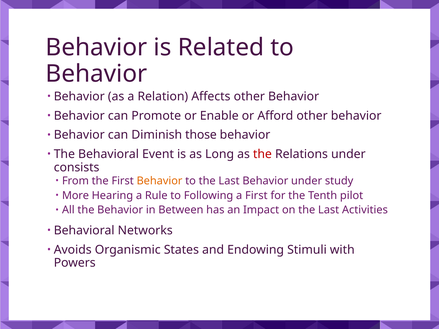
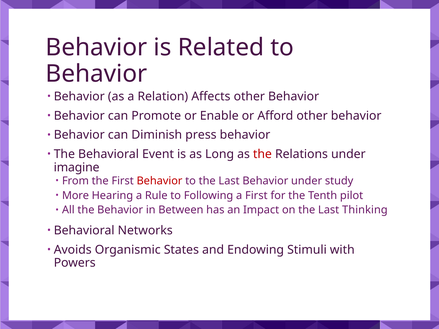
those: those -> press
consists: consists -> imagine
Behavior at (160, 181) colour: orange -> red
Activities: Activities -> Thinking
